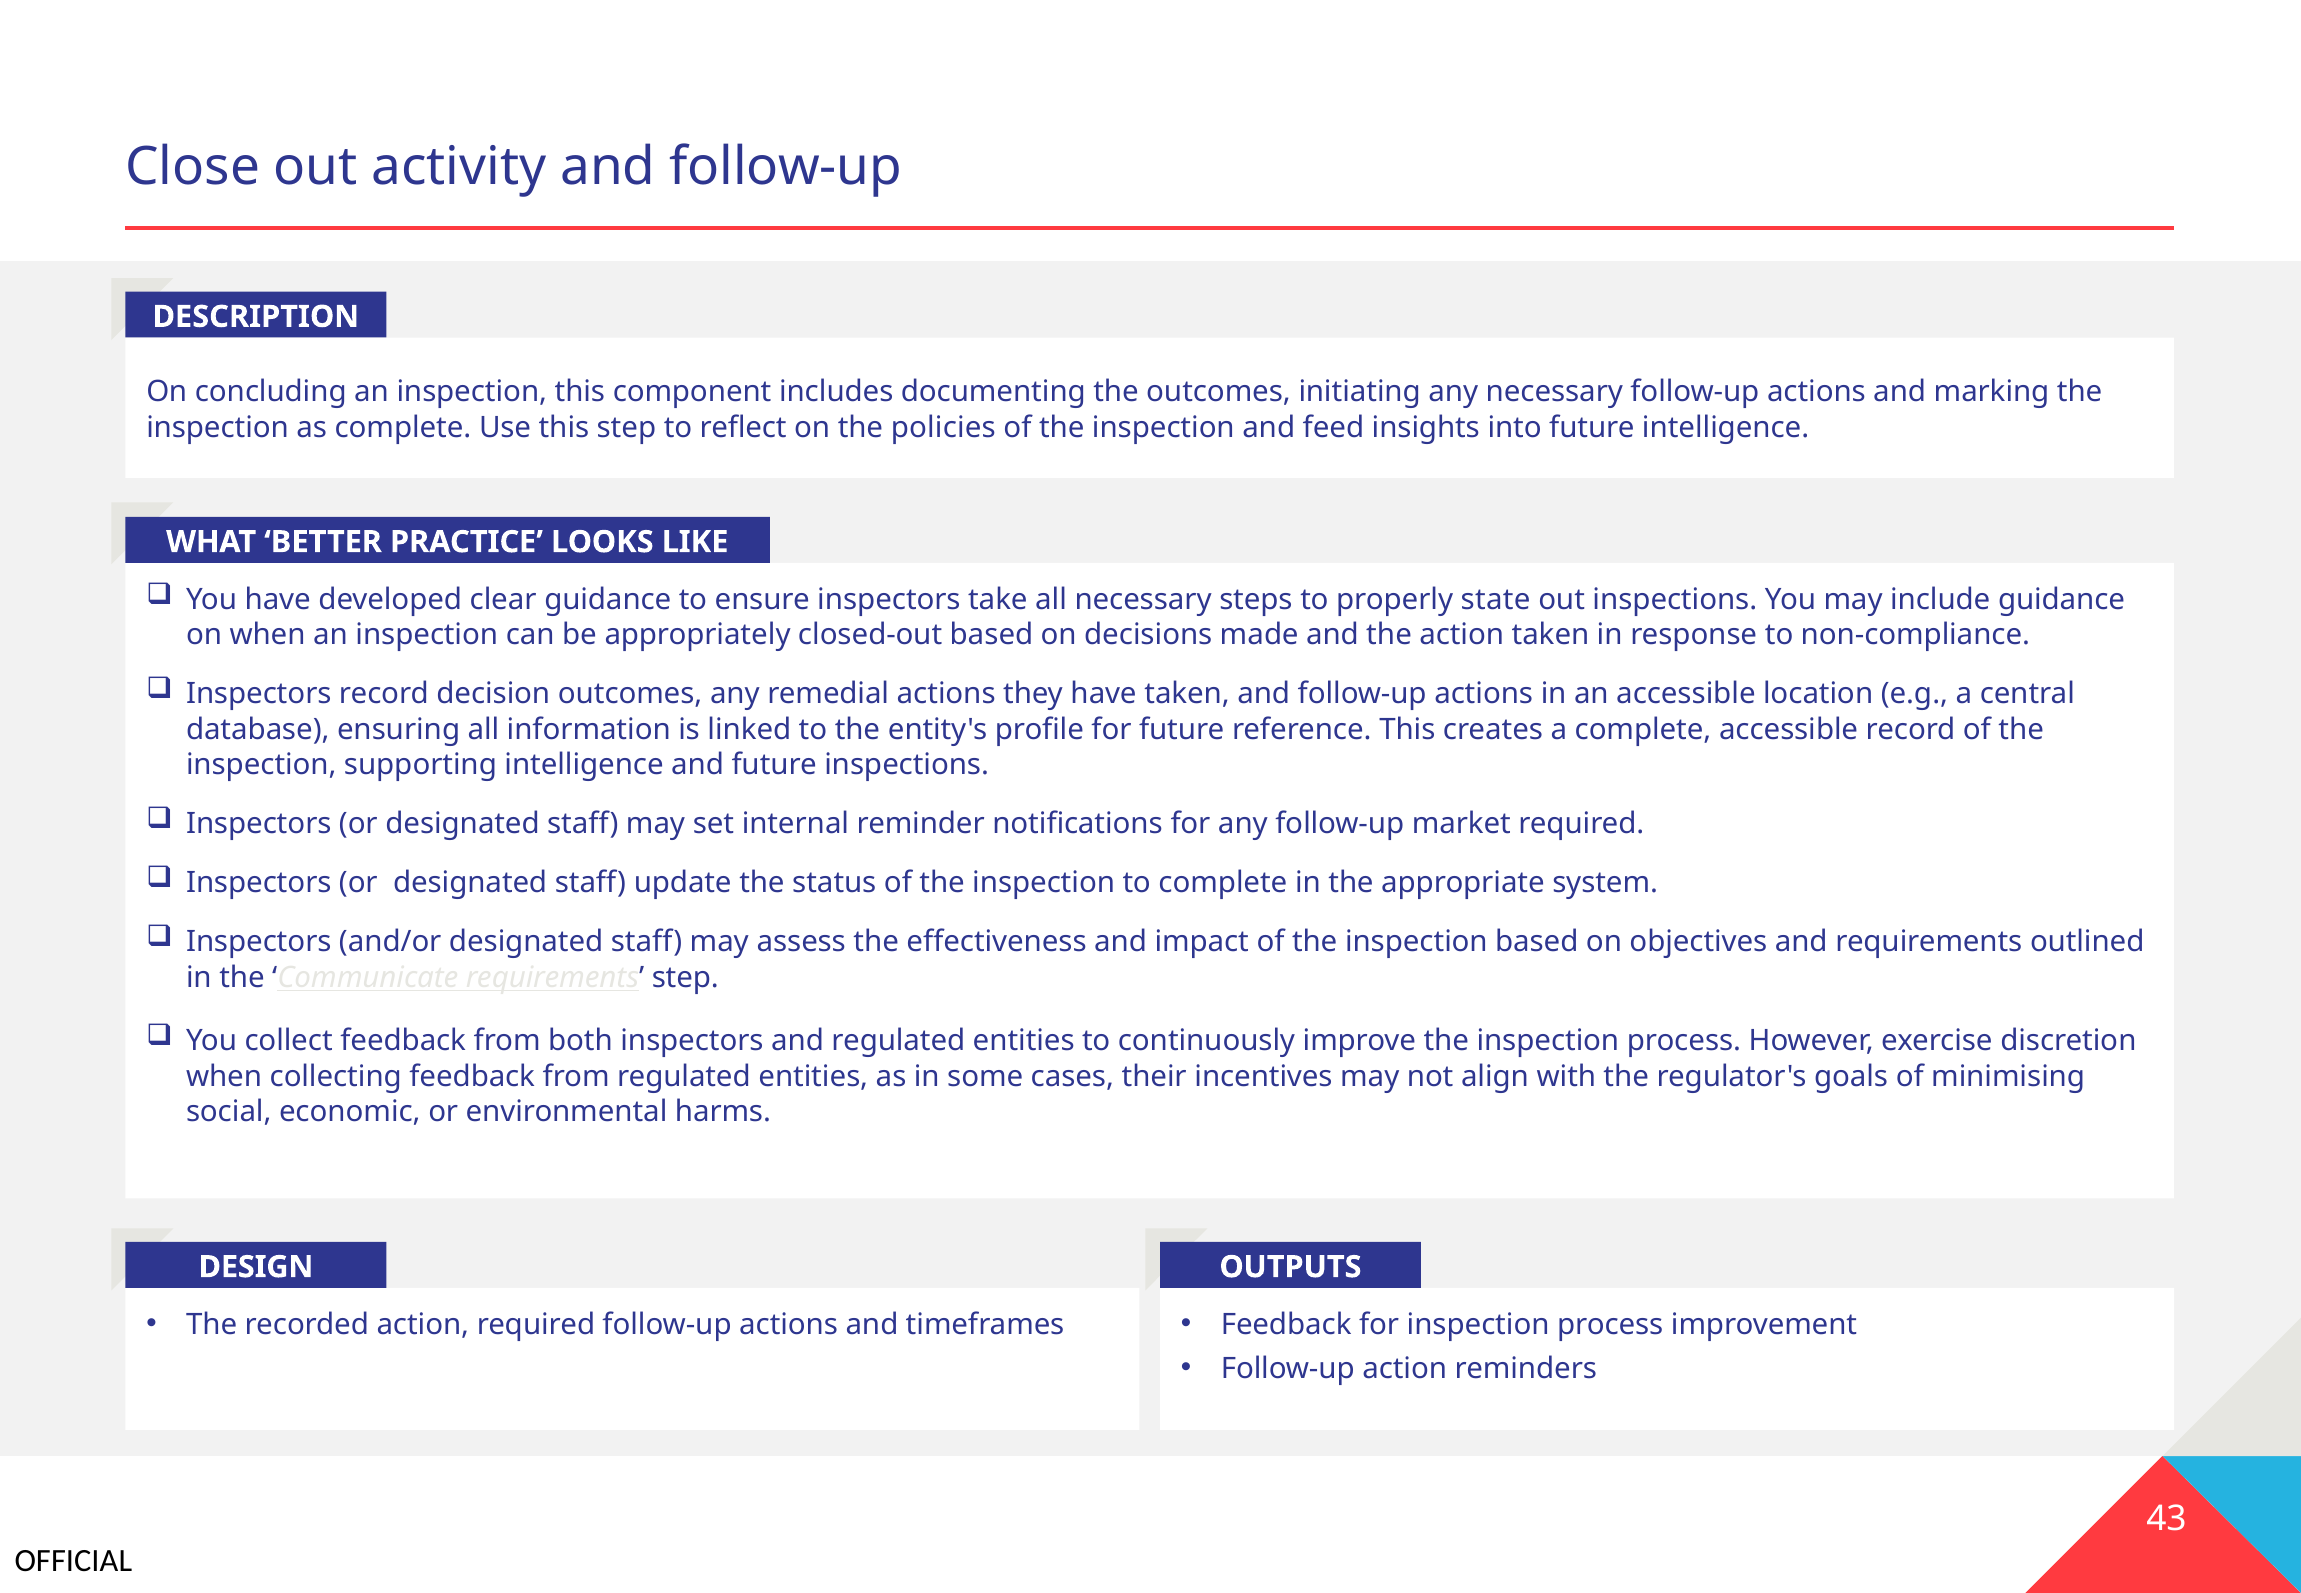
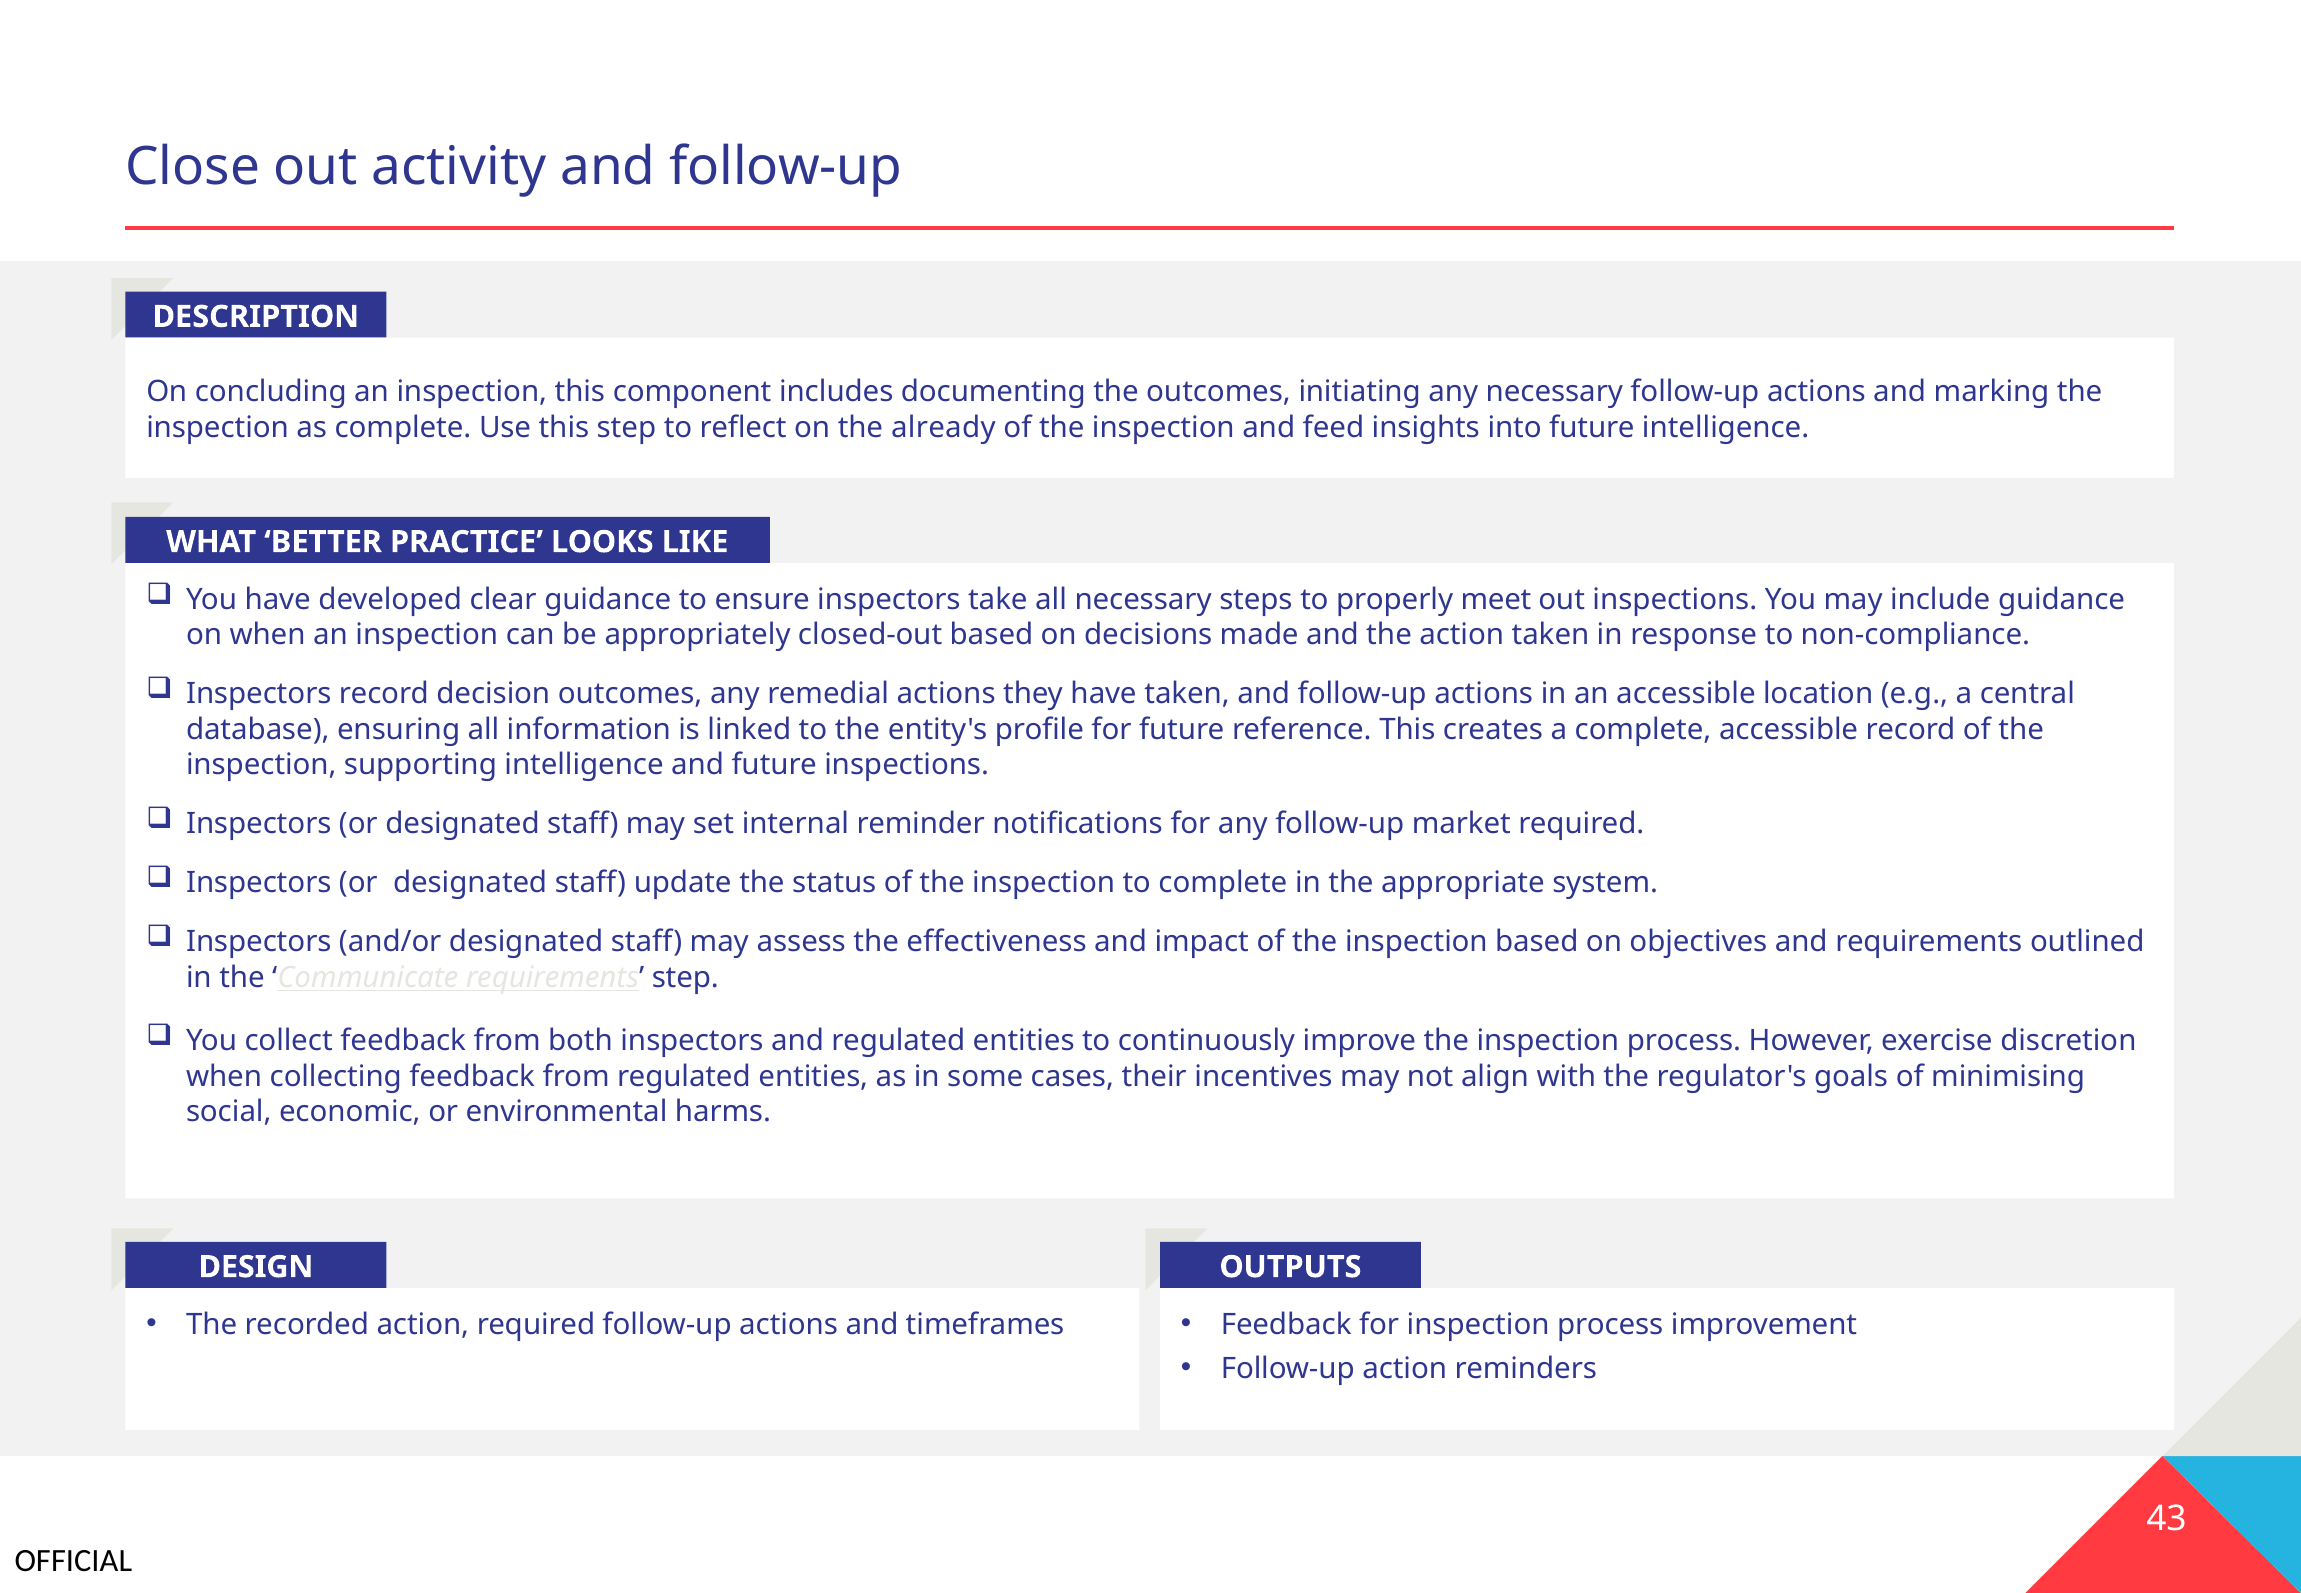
policies: policies -> already
state: state -> meet
